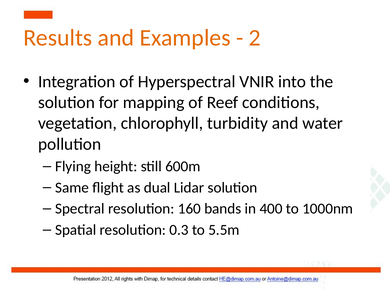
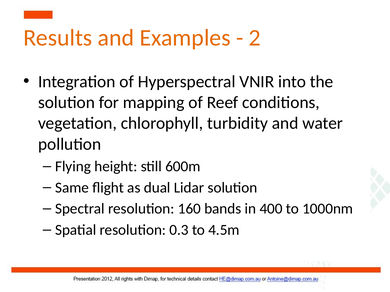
5.5m: 5.5m -> 4.5m
